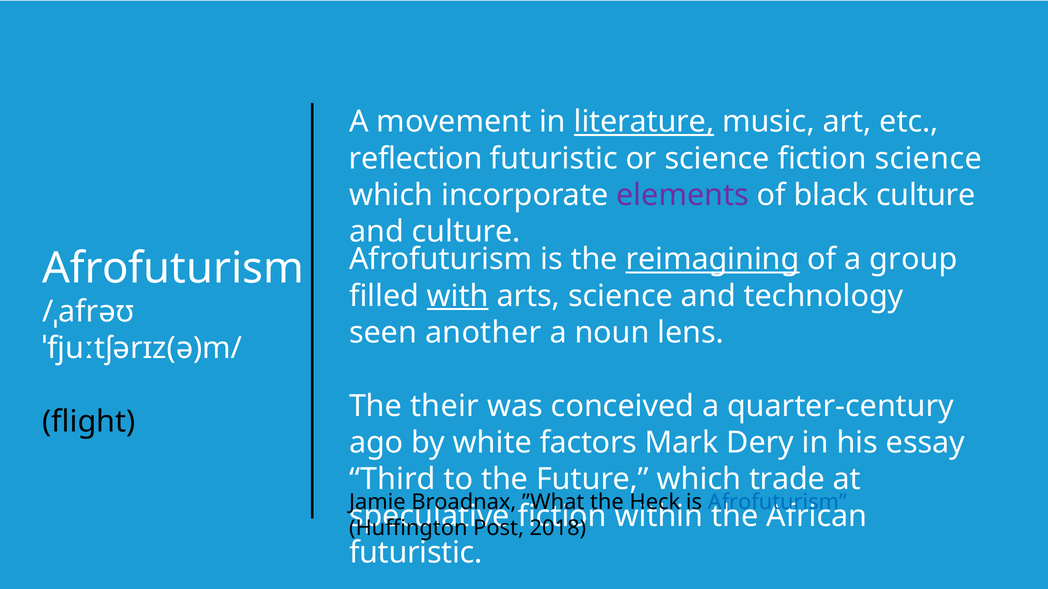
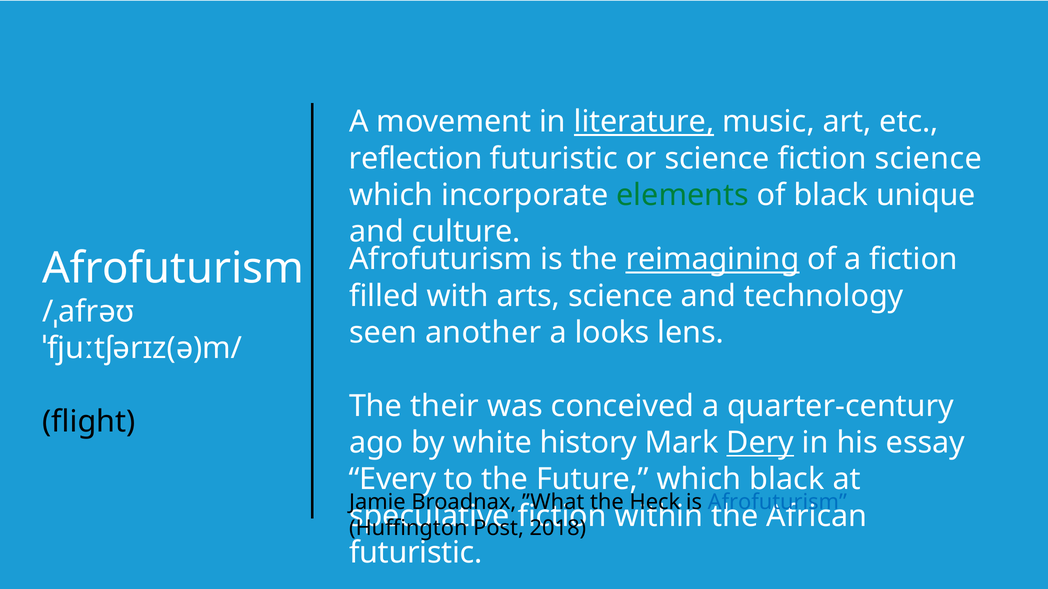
elements colour: purple -> green
black culture: culture -> unique
a group: group -> fiction
with underline: present -> none
noun: noun -> looks
factors: factors -> history
Dery underline: none -> present
Third: Third -> Every
which trade: trade -> black
